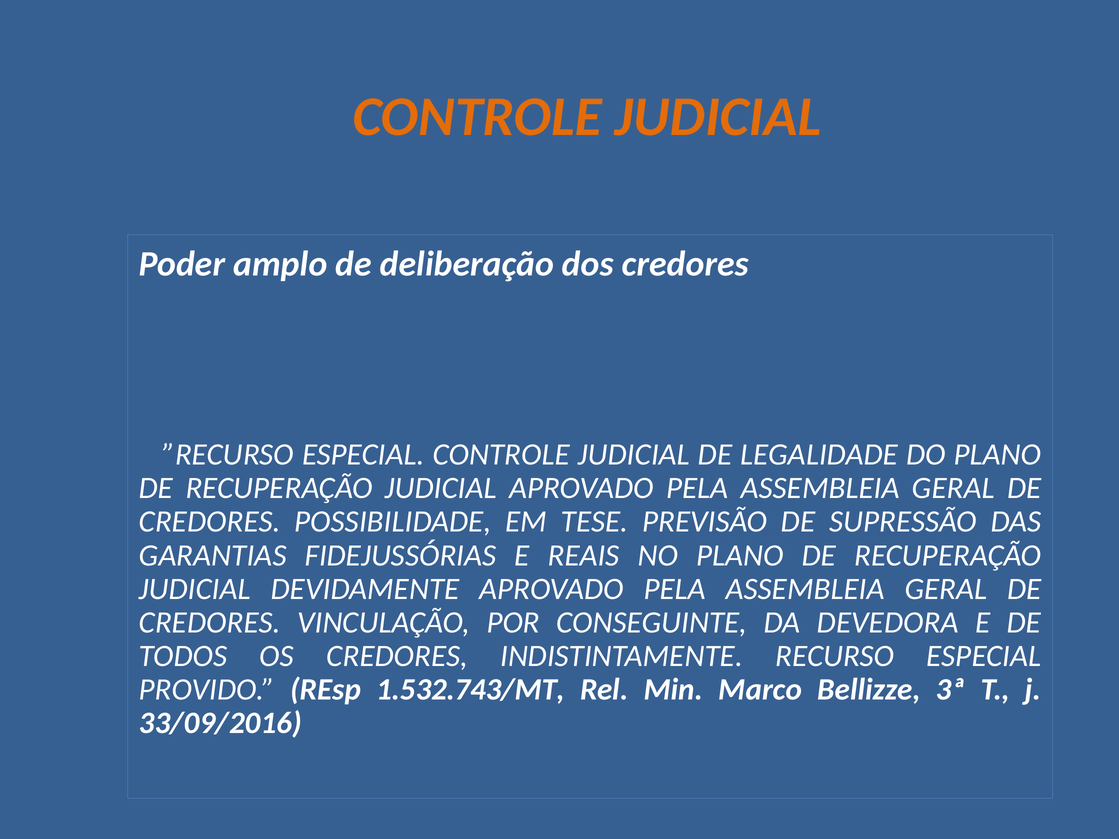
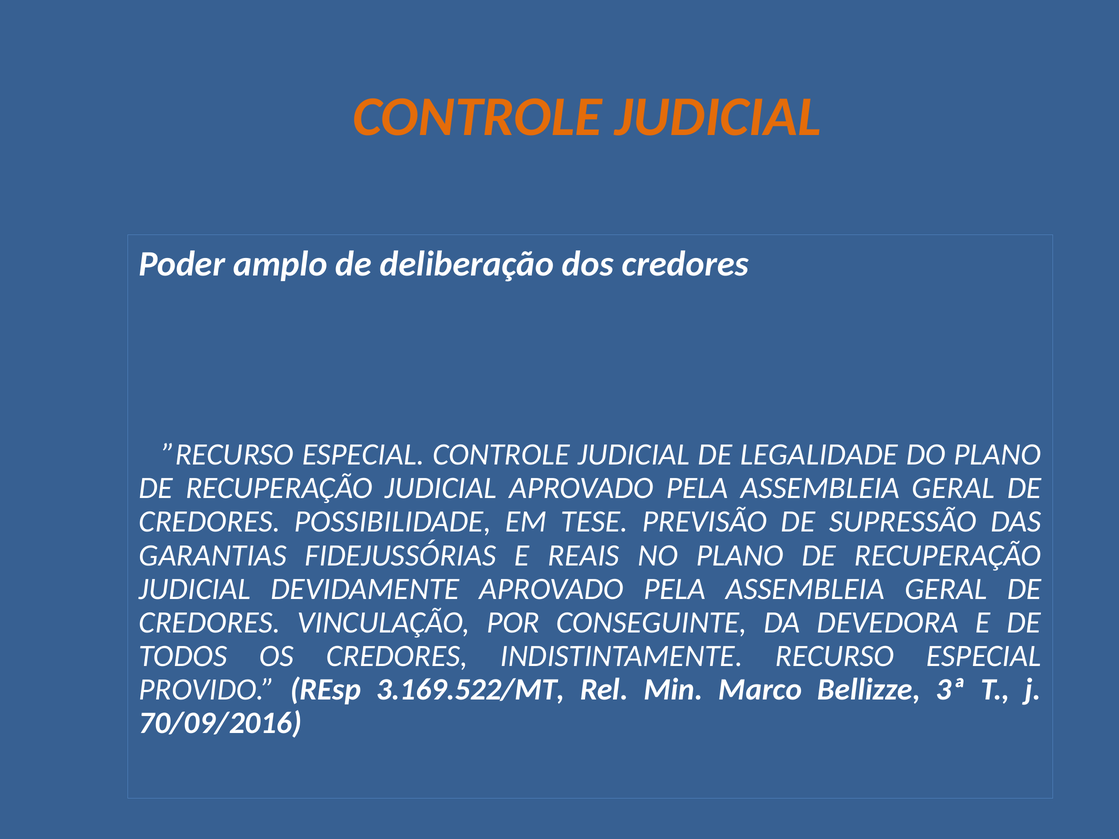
1.532.743/MT: 1.532.743/MT -> 3.169.522/MT
33/09/2016: 33/09/2016 -> 70/09/2016
